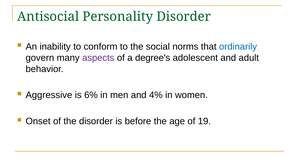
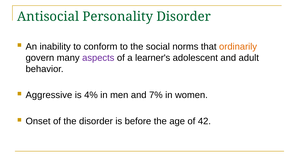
ordinarily colour: blue -> orange
degree's: degree's -> learner's
6%: 6% -> 4%
4%: 4% -> 7%
19: 19 -> 42
